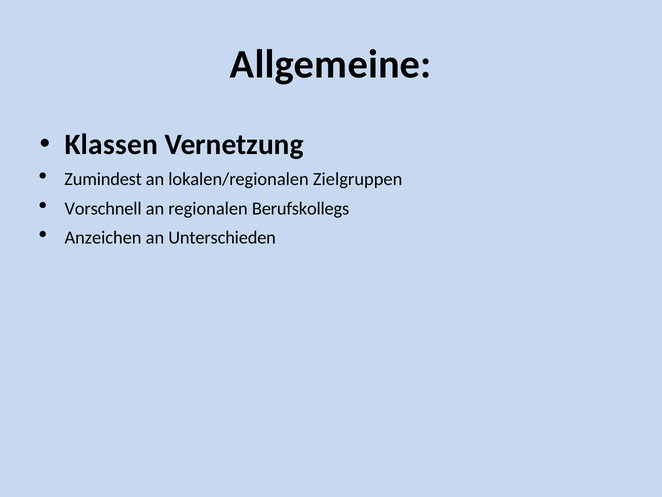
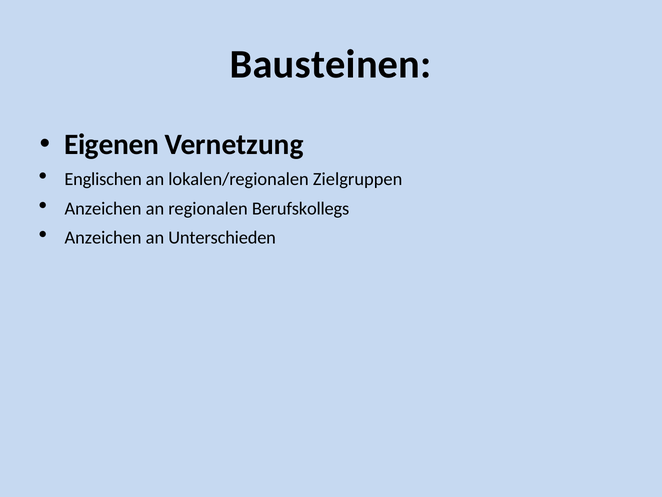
Allgemeine: Allgemeine -> Bausteinen
Klassen: Klassen -> Eigenen
Zumindest: Zumindest -> Englischen
Vorschnell at (103, 208): Vorschnell -> Anzeichen
